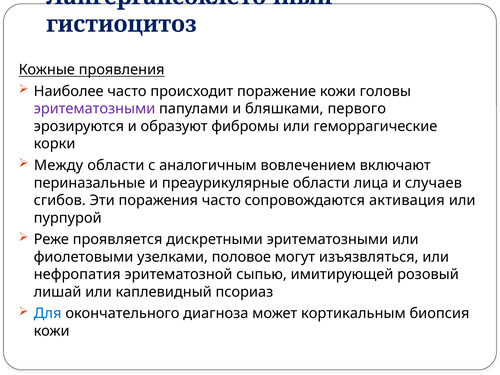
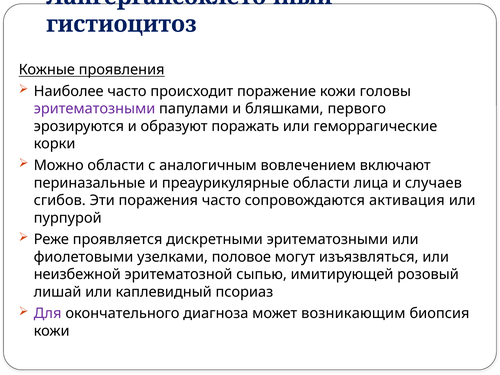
фибромы: фибромы -> поражать
Между: Между -> Можно
нефропатия: нефропатия -> неизбежной
Для colour: blue -> purple
кортикальным: кортикальным -> возникающим
